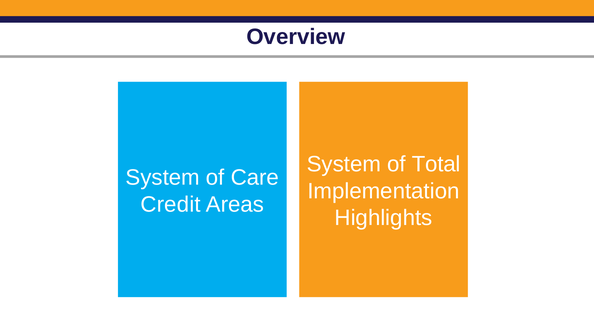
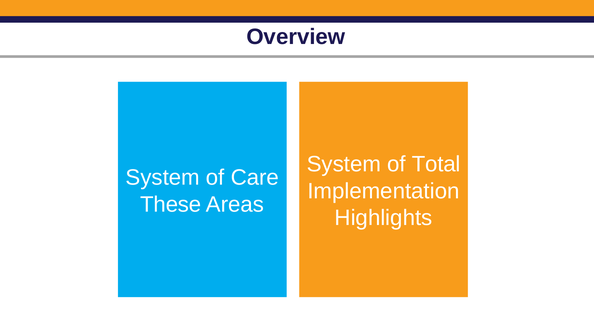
Credit: Credit -> These
